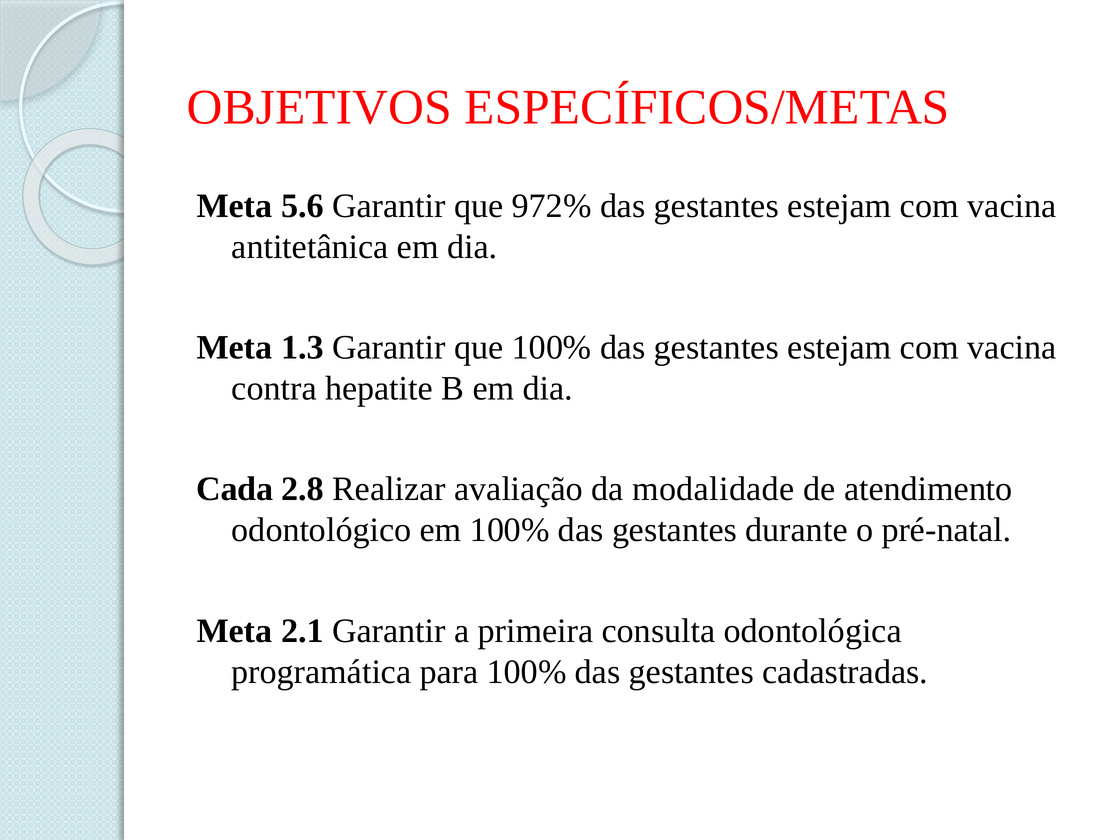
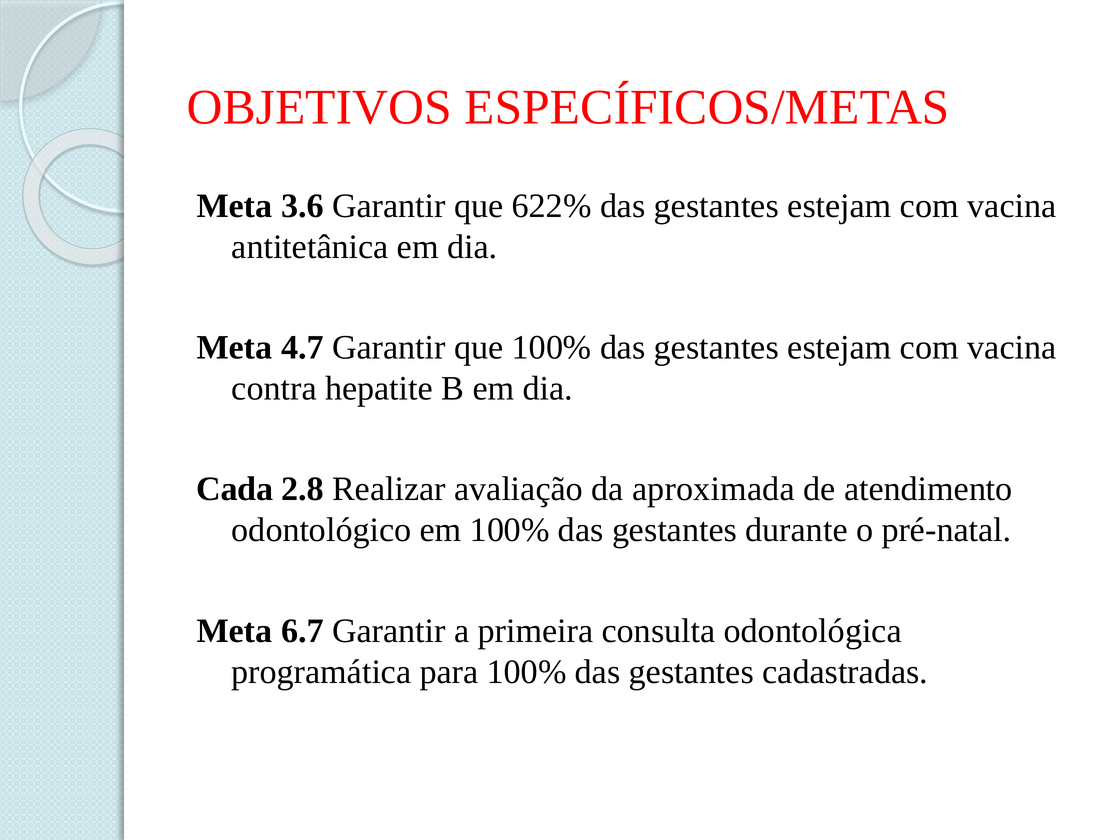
5.6: 5.6 -> 3.6
972%: 972% -> 622%
1.3: 1.3 -> 4.7
modalidade: modalidade -> aproximada
2.1: 2.1 -> 6.7
